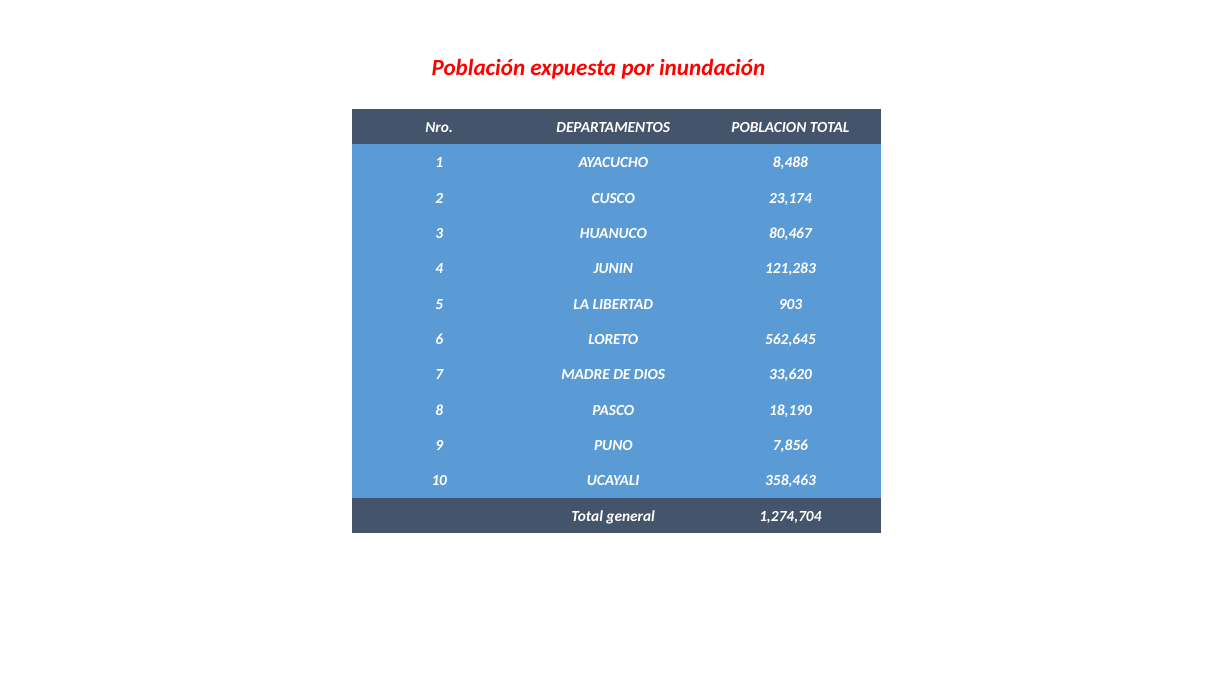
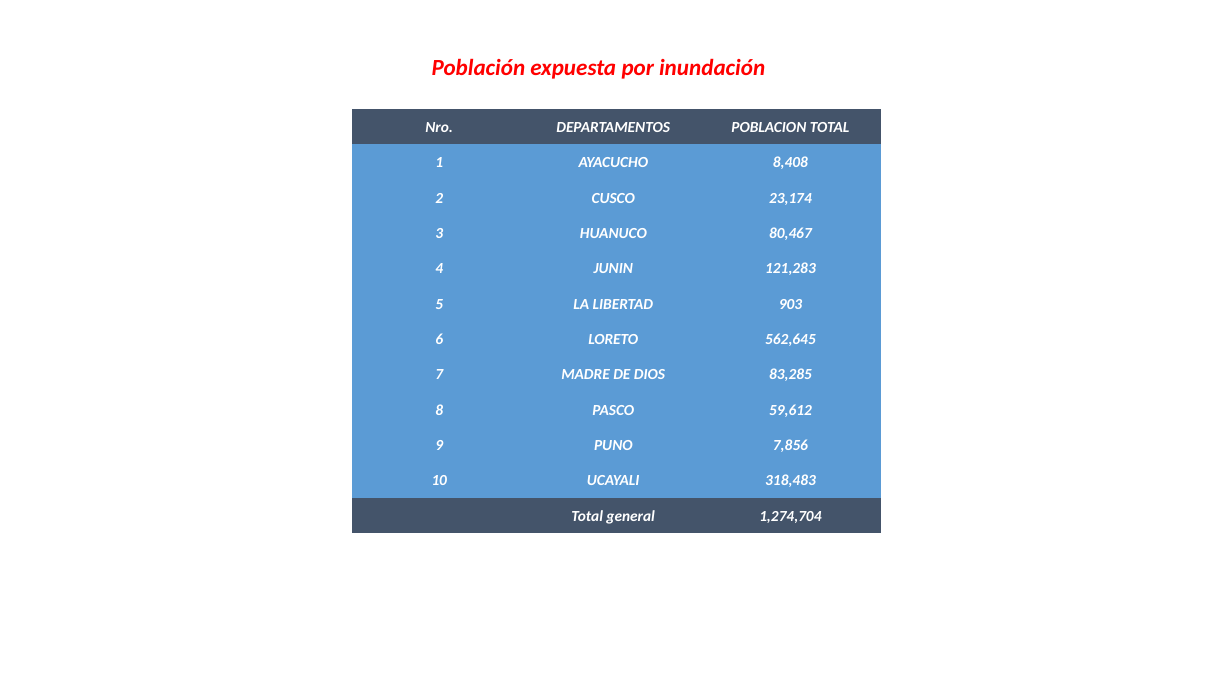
8,488: 8,488 -> 8,408
33,620: 33,620 -> 83,285
18,190: 18,190 -> 59,612
358,463: 358,463 -> 318,483
